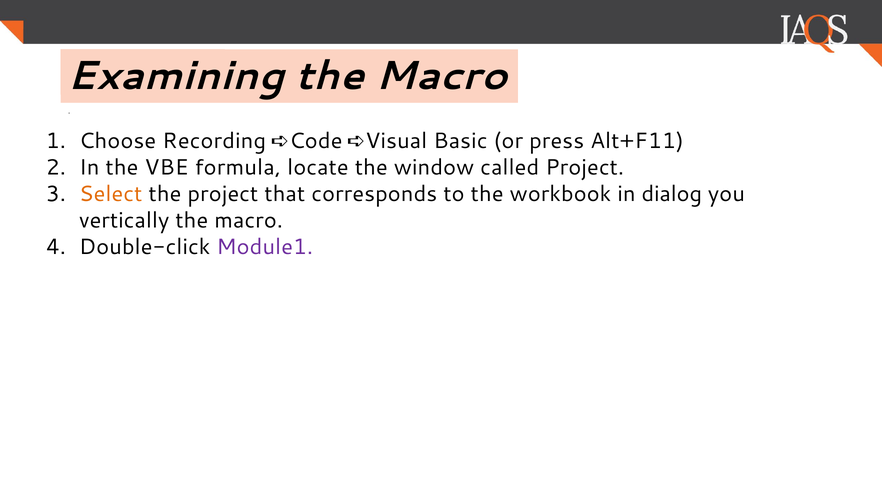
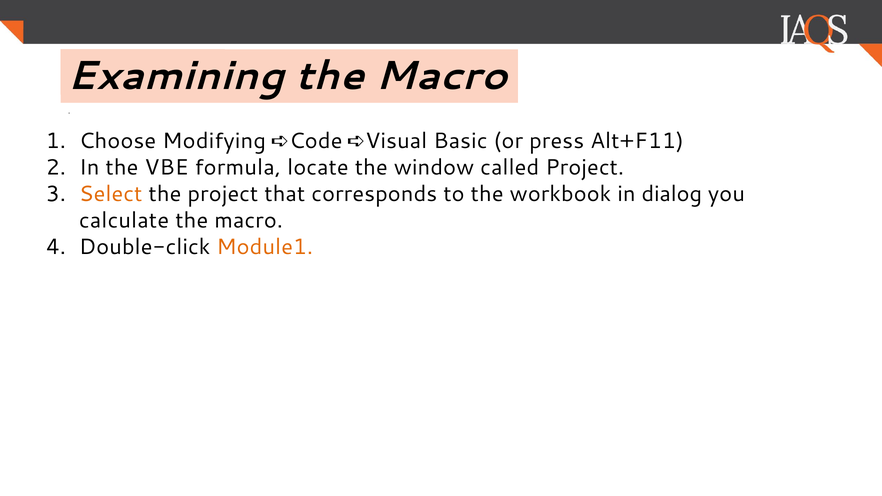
Recording: Recording -> Modifying
vertically: vertically -> calculate
Module1 colour: purple -> orange
